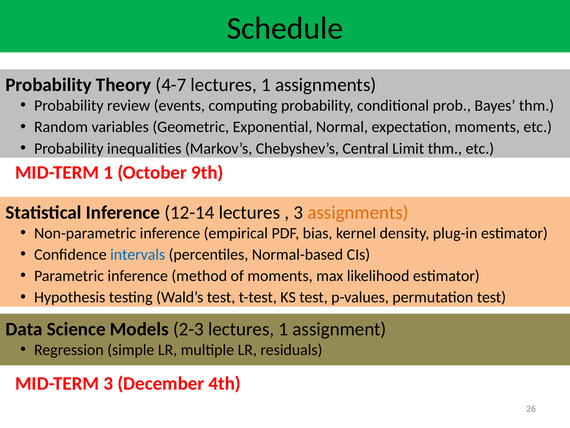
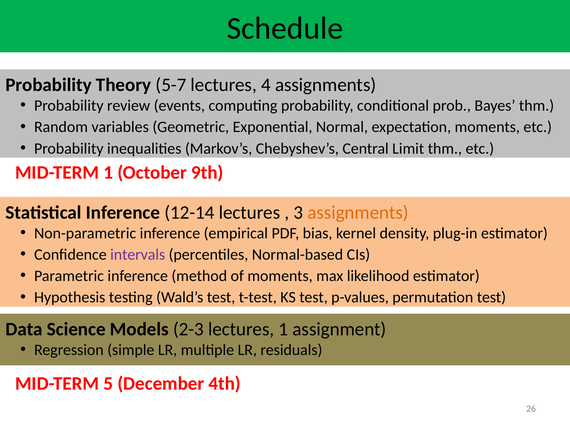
4-7: 4-7 -> 5-7
1 at (266, 85): 1 -> 4
intervals colour: blue -> purple
MID-TERM 3: 3 -> 5
